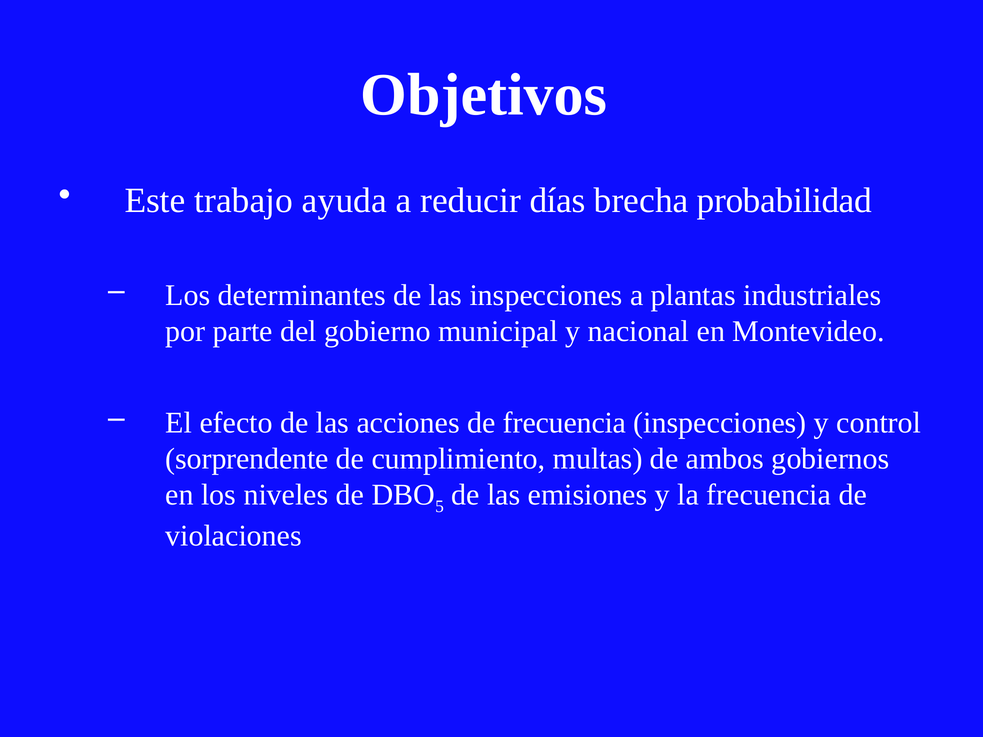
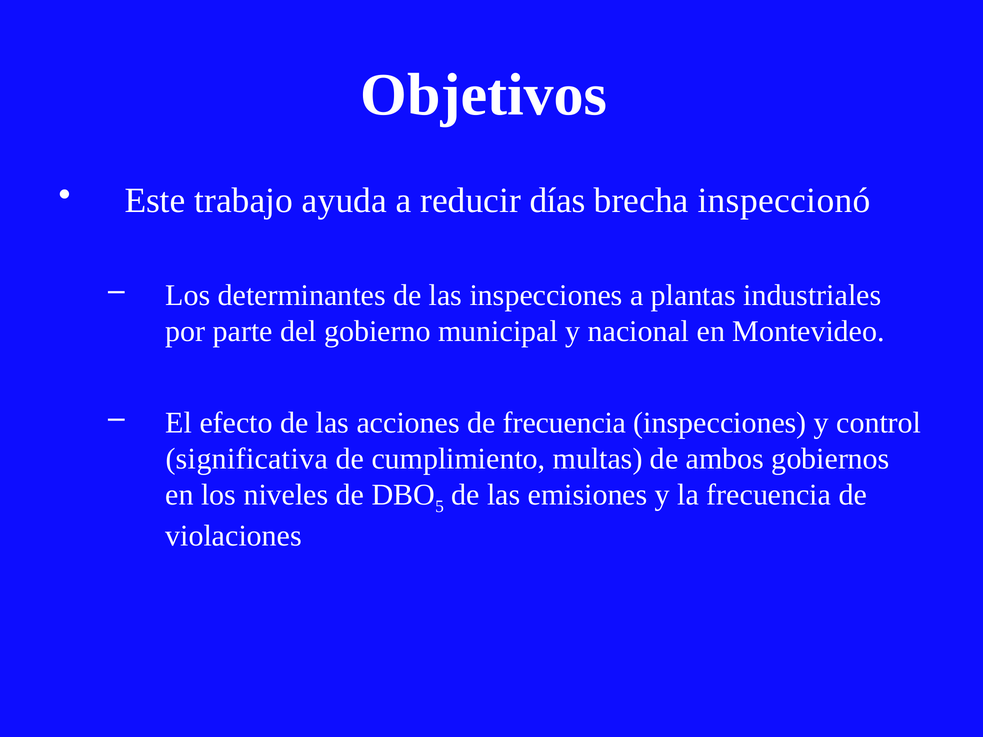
probabilidad: probabilidad -> inspeccionó
sorprendente: sorprendente -> significativa
